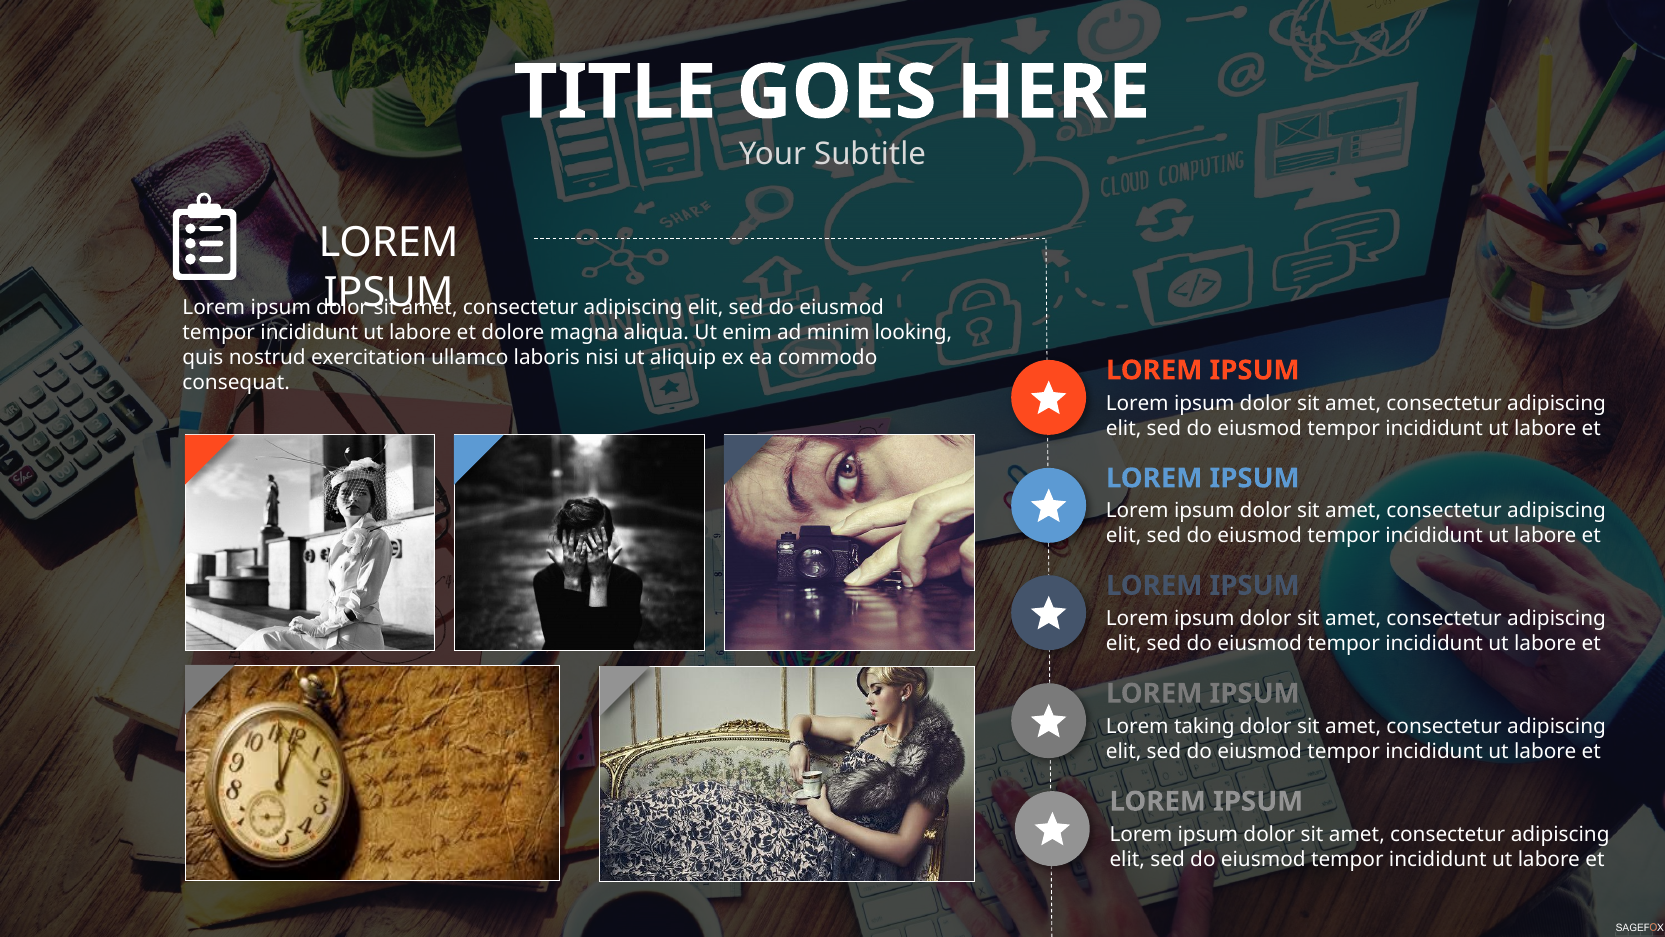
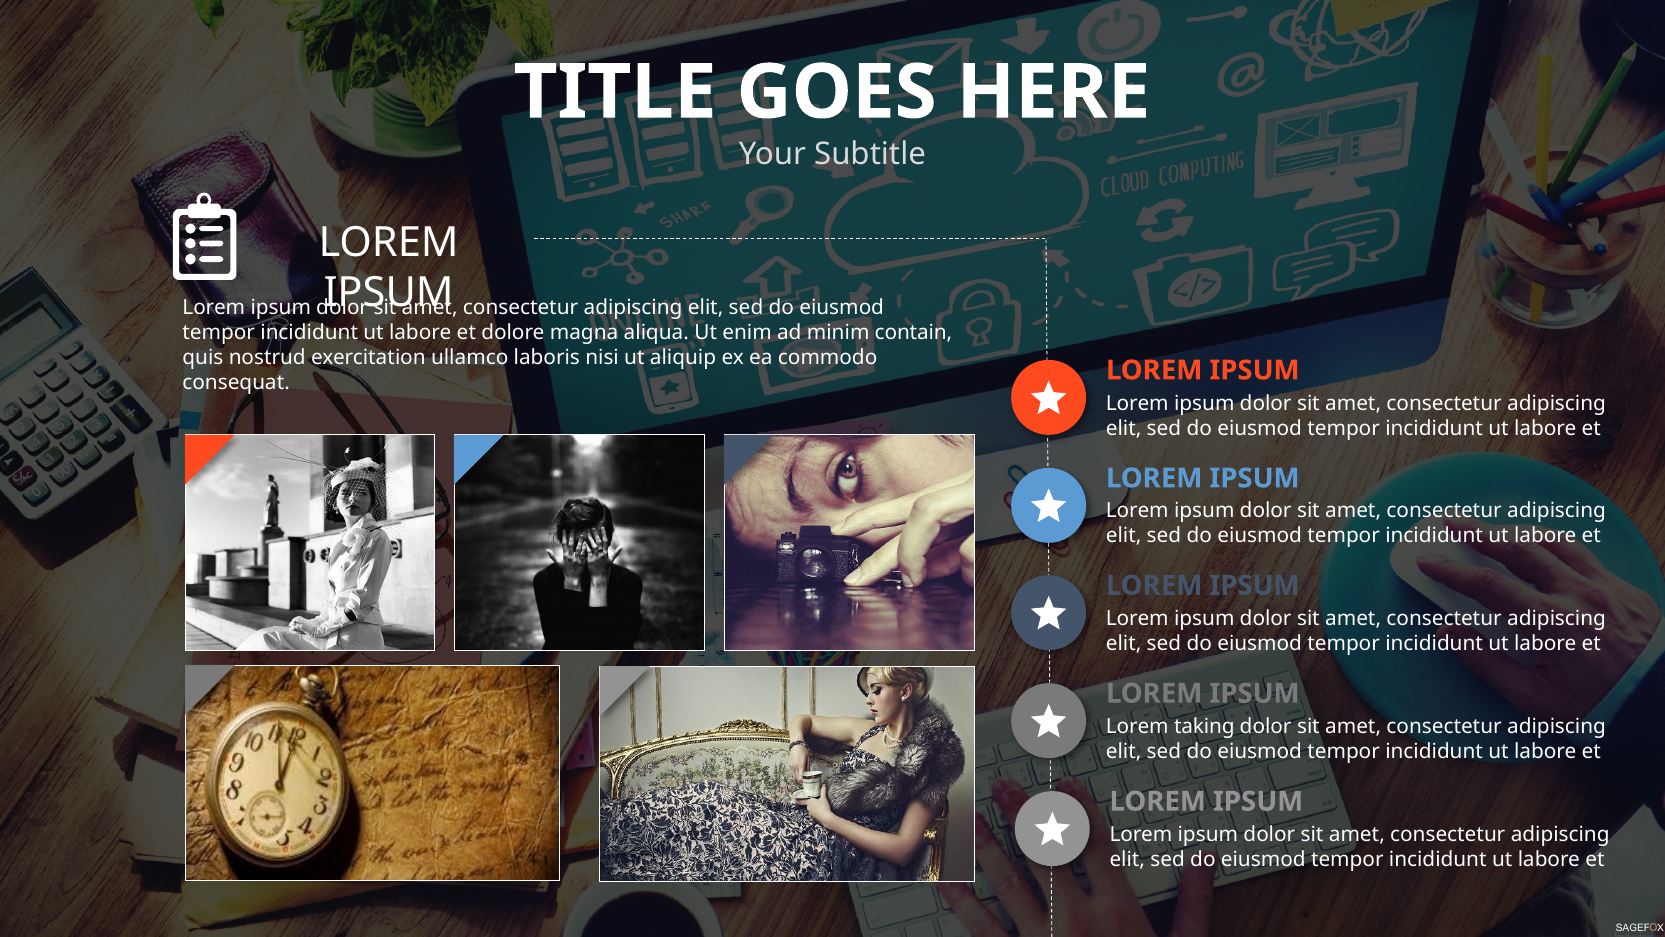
looking: looking -> contain
